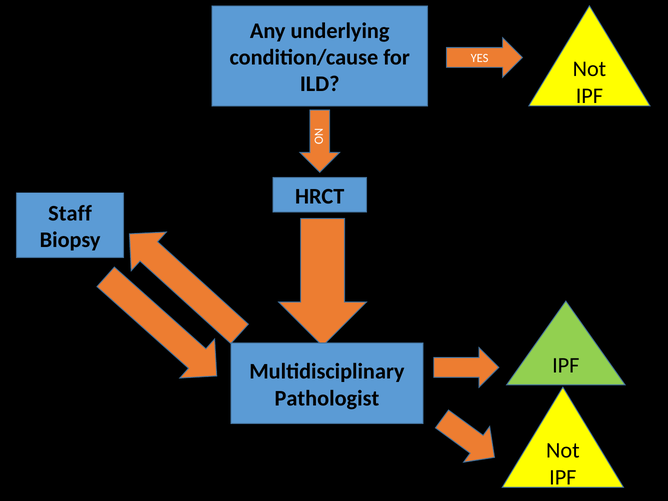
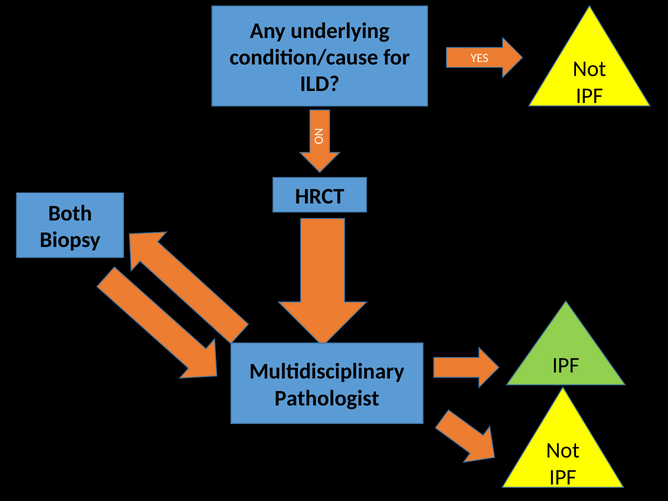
Staff: Staff -> Both
